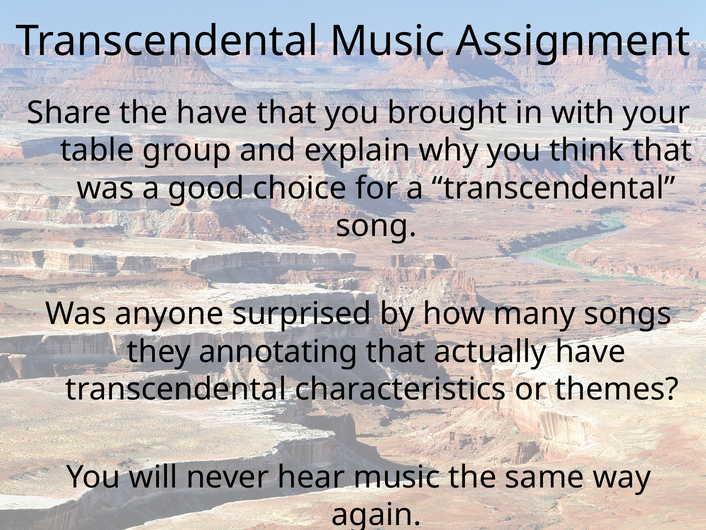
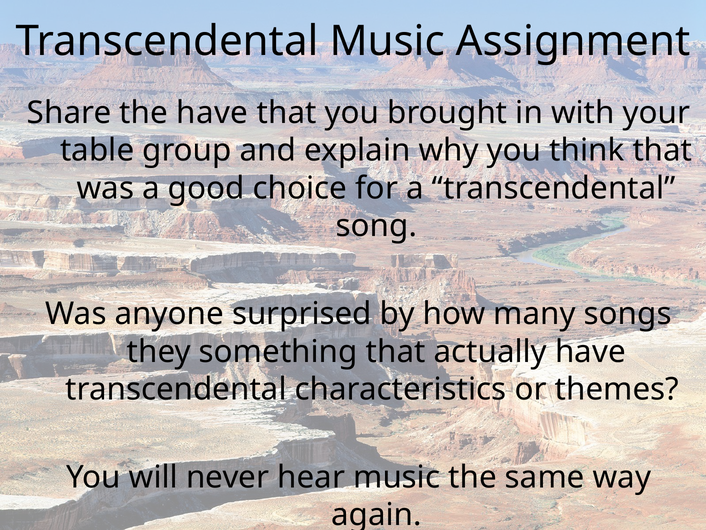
annotating: annotating -> something
